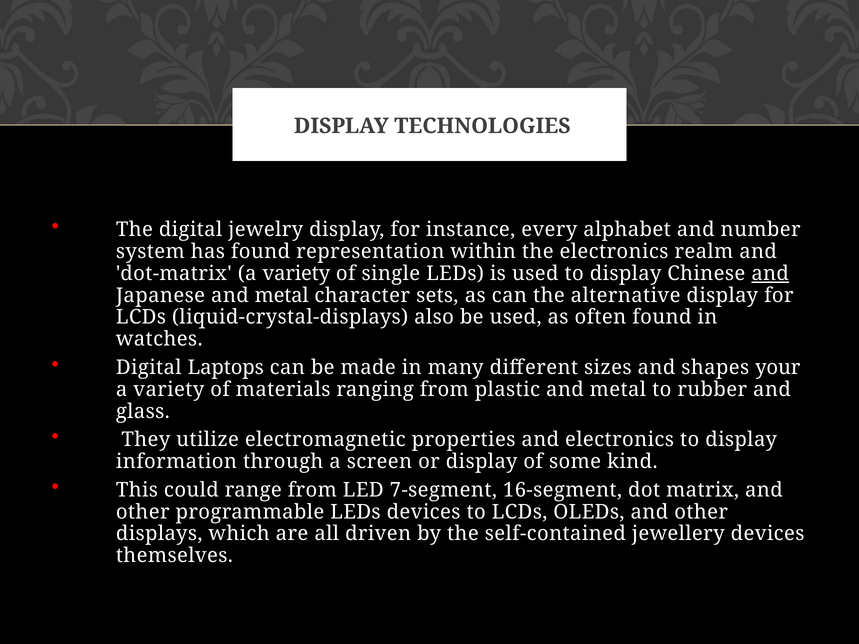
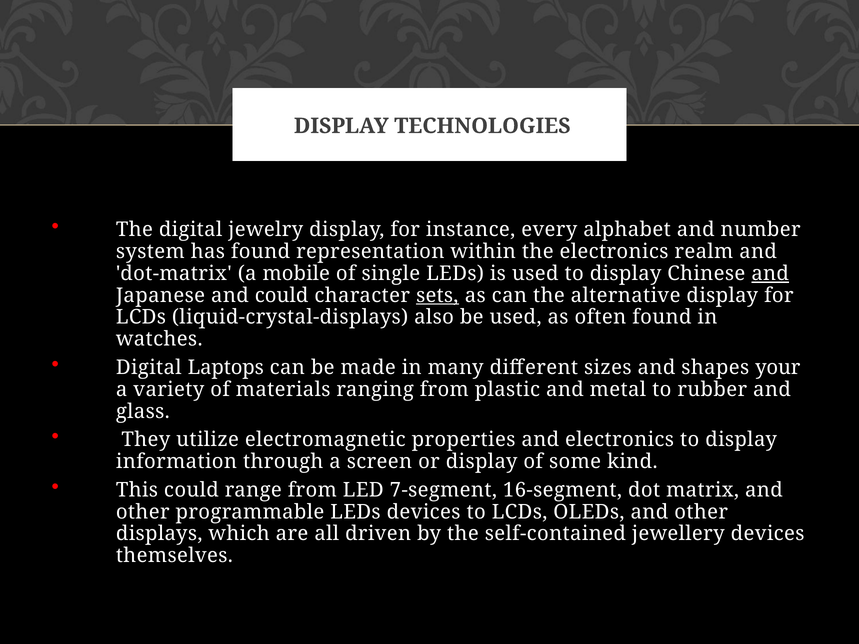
dot-matrix a variety: variety -> mobile
Japanese and metal: metal -> could
sets underline: none -> present
